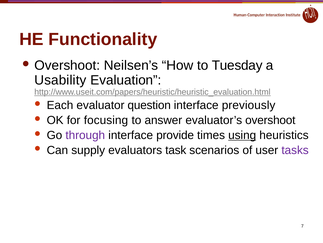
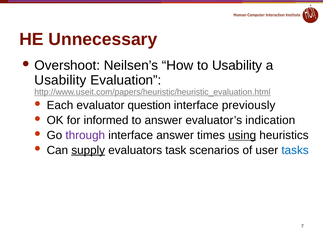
Functionality: Functionality -> Unnecessary
to Tuesday: Tuesday -> Usability
focusing: focusing -> informed
evaluator’s overshoot: overshoot -> indication
interface provide: provide -> answer
supply underline: none -> present
tasks colour: purple -> blue
